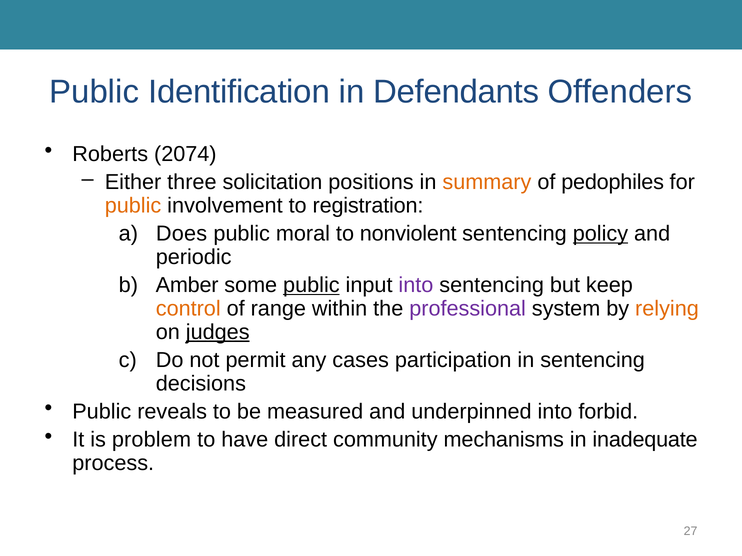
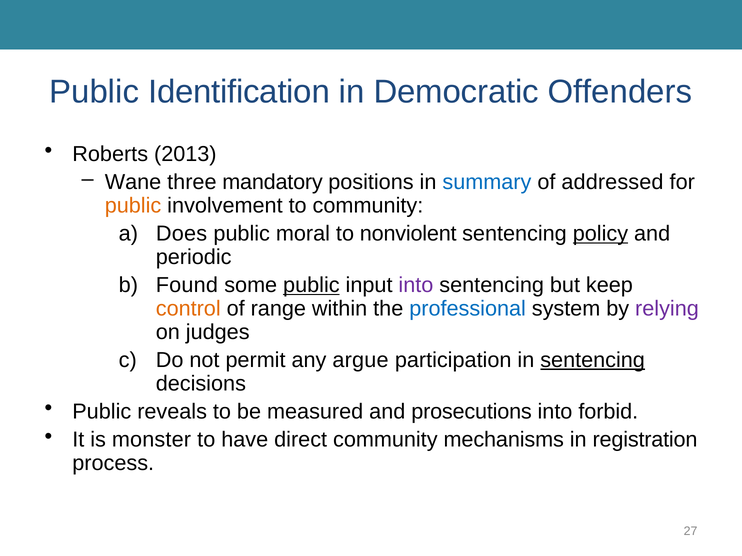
Defendants: Defendants -> Democratic
2074: 2074 -> 2013
Either: Either -> Wane
solicitation: solicitation -> mandatory
summary colour: orange -> blue
pedophiles: pedophiles -> addressed
to registration: registration -> community
Amber: Amber -> Found
professional colour: purple -> blue
relying colour: orange -> purple
judges underline: present -> none
cases: cases -> argue
sentencing at (593, 360) underline: none -> present
underpinned: underpinned -> prosecutions
problem: problem -> monster
inadequate: inadequate -> registration
